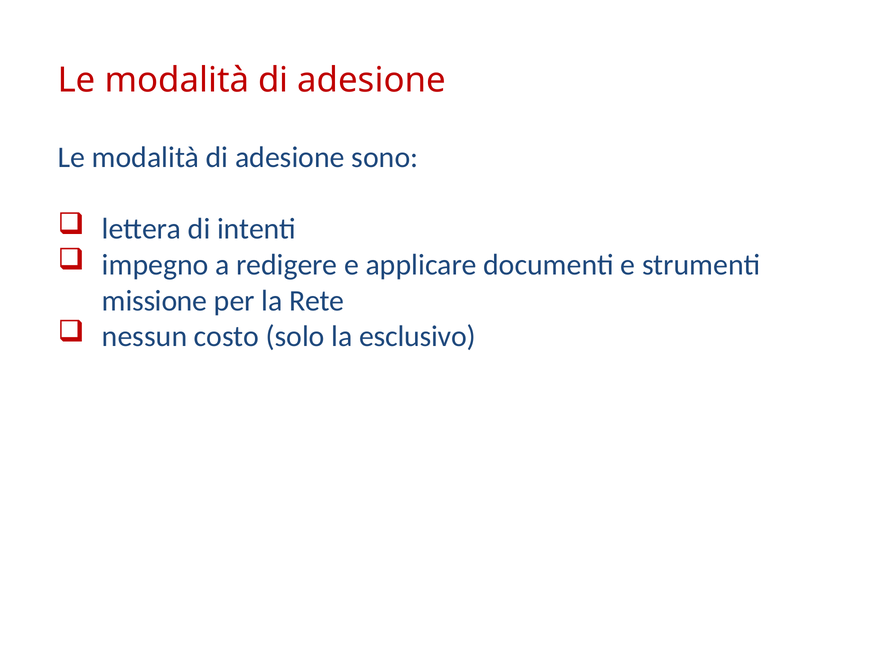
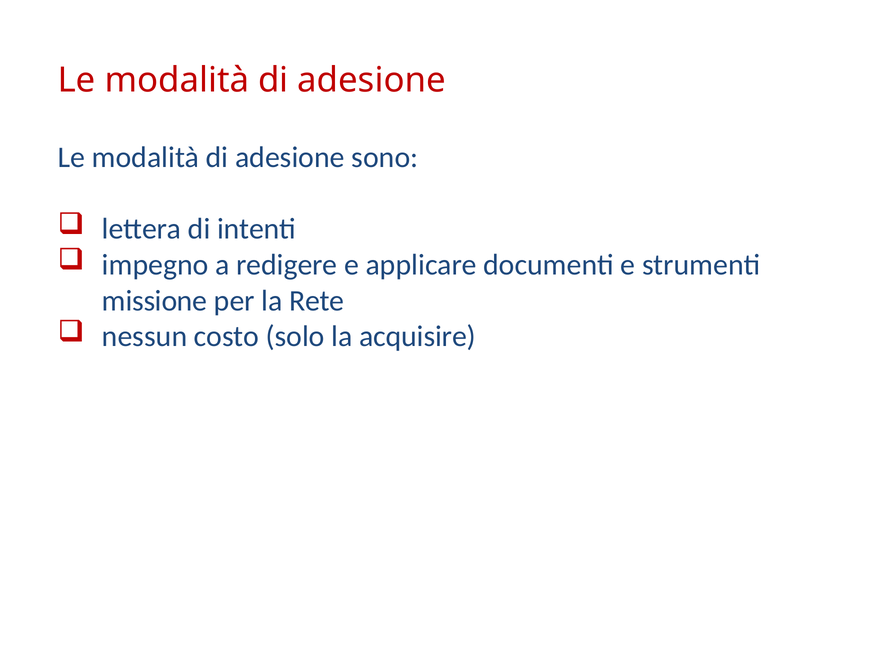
esclusivo: esclusivo -> acquisire
